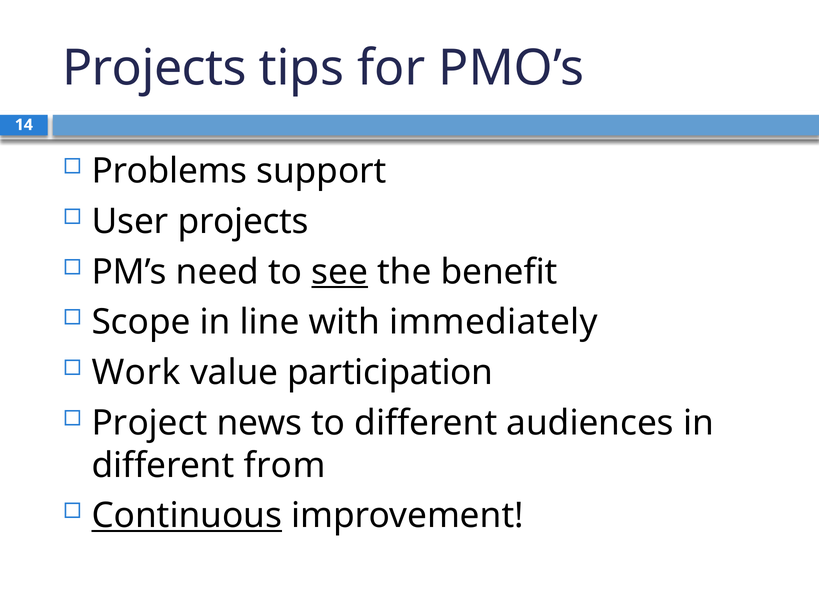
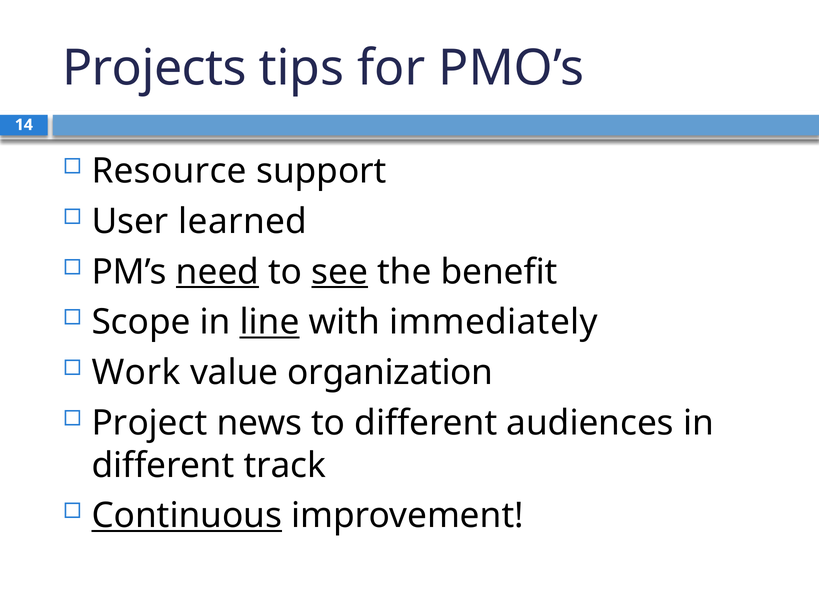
Problems: Problems -> Resource
User projects: projects -> learned
need underline: none -> present
line underline: none -> present
participation: participation -> organization
from: from -> track
